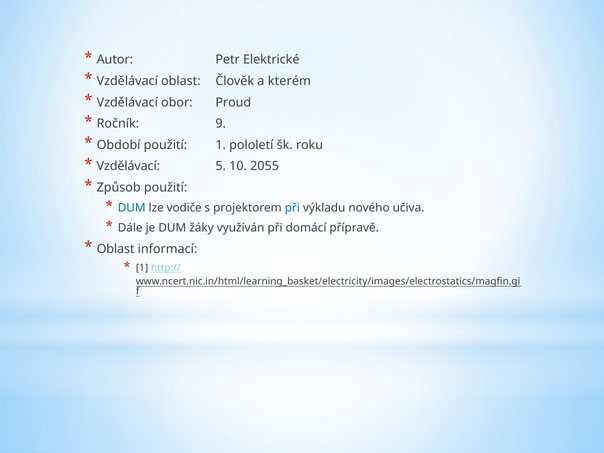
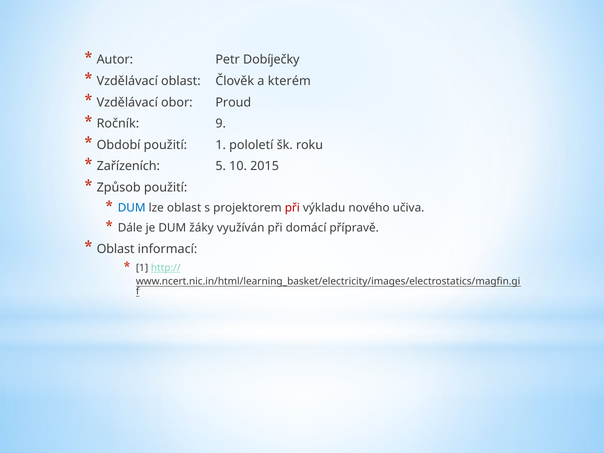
Elektrické: Elektrické -> Dobíječky
Vzdělávací at (128, 166): Vzdělávací -> Zařízeních
2055: 2055 -> 2015
lze vodiče: vodiče -> oblast
při at (292, 208) colour: blue -> red
